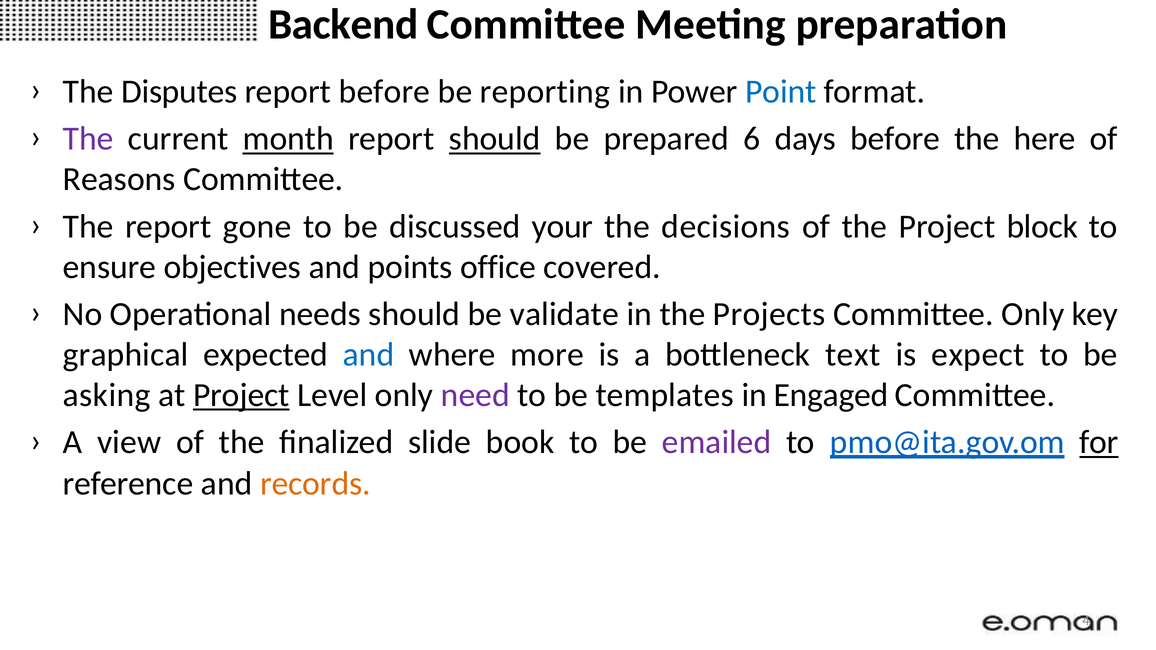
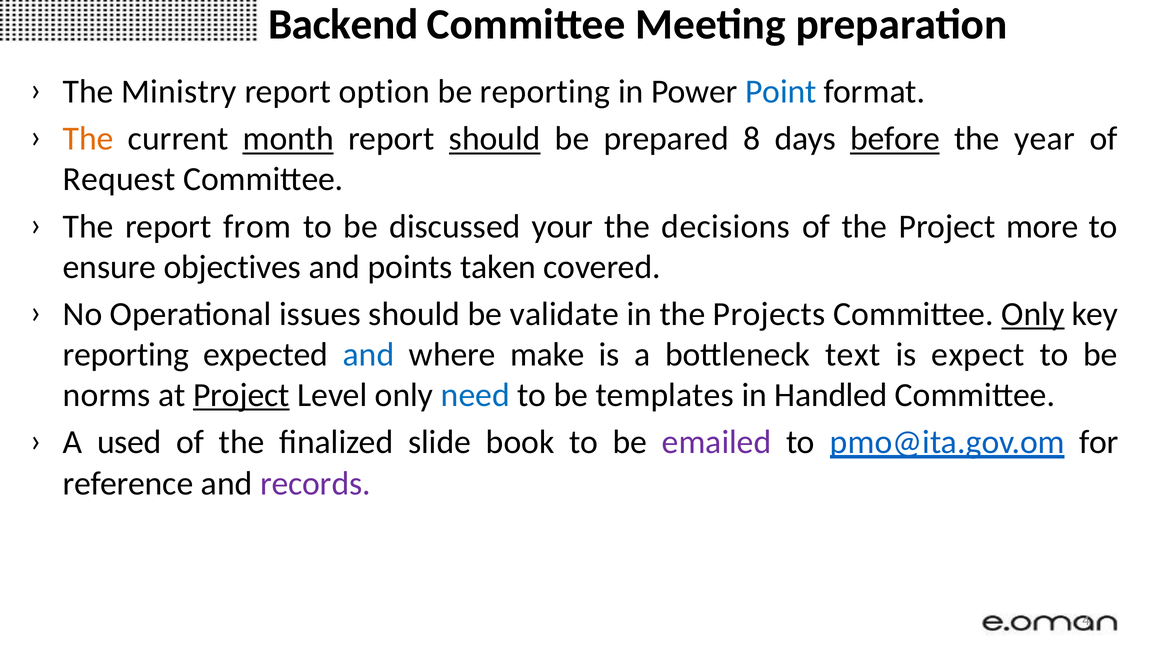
Disputes: Disputes -> Ministry
report before: before -> option
The at (88, 139) colour: purple -> orange
6: 6 -> 8
before at (895, 139) underline: none -> present
here: here -> year
Reasons: Reasons -> Request
gone: gone -> from
block: block -> more
office: office -> taken
needs: needs -> issues
Only at (1033, 314) underline: none -> present
graphical at (126, 355): graphical -> reporting
more: more -> make
asking: asking -> norms
need colour: purple -> blue
Engaged: Engaged -> Handled
view: view -> used
for underline: present -> none
records colour: orange -> purple
